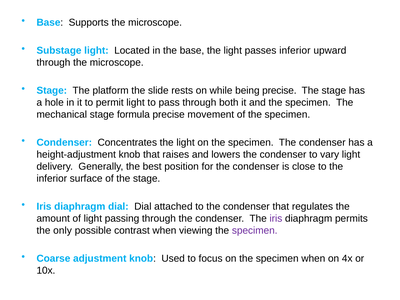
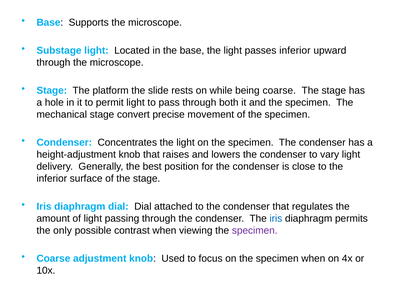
being precise: precise -> coarse
formula: formula -> convert
iris at (276, 218) colour: purple -> blue
